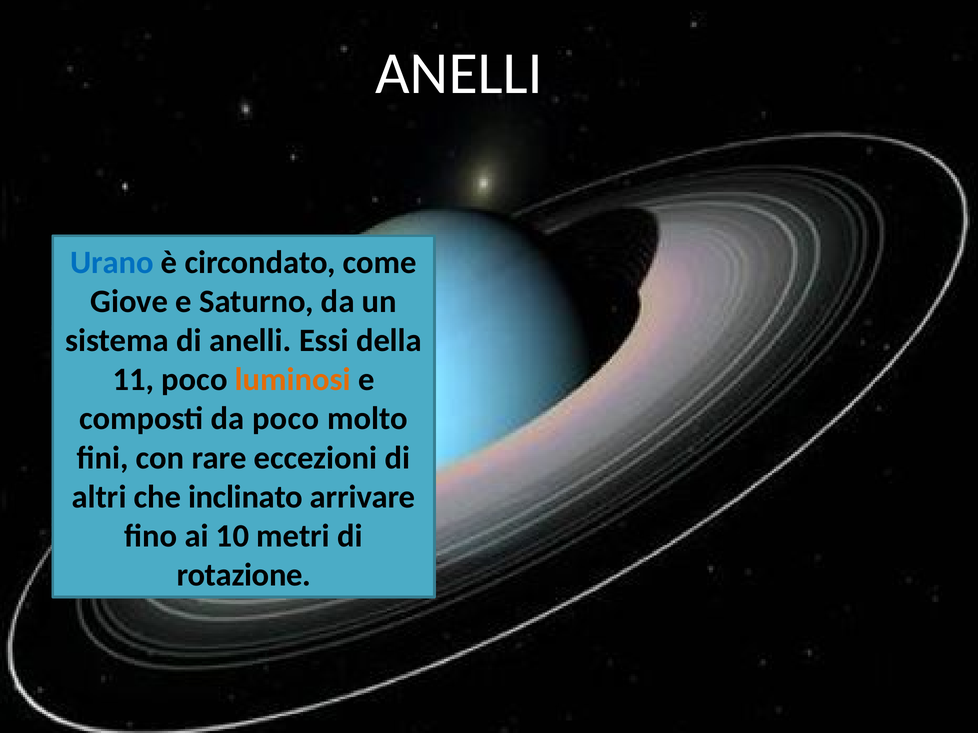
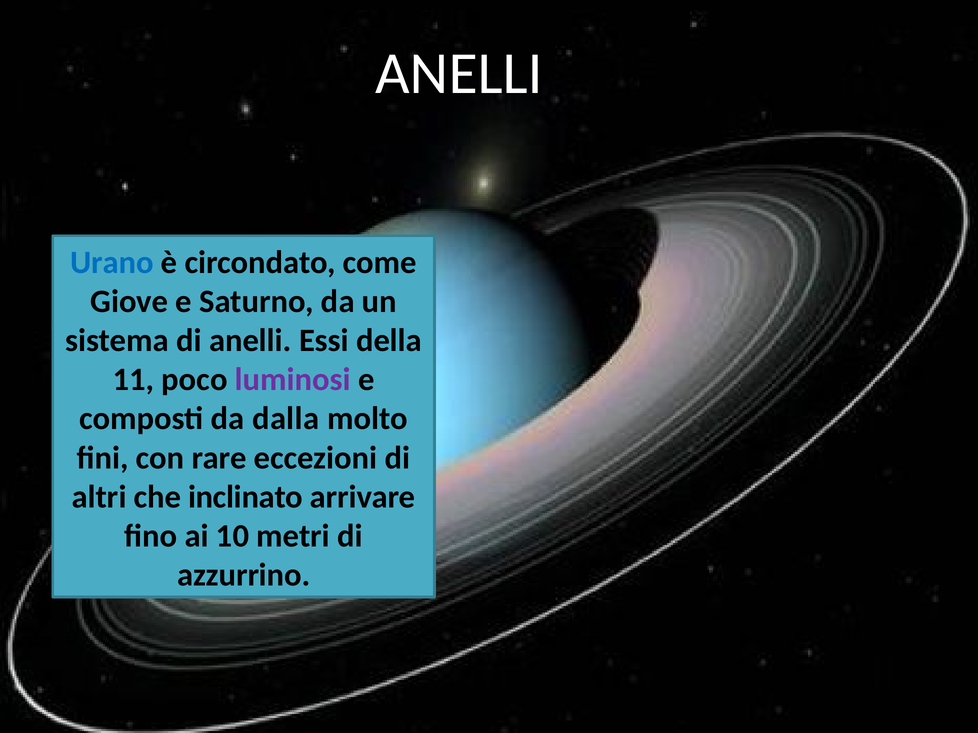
luminosi colour: orange -> purple
da poco: poco -> dalla
rotazione: rotazione -> azzurrino
